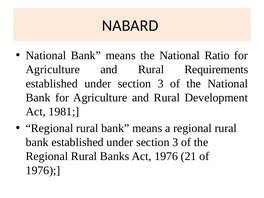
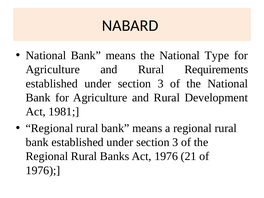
Ratio: Ratio -> Type
